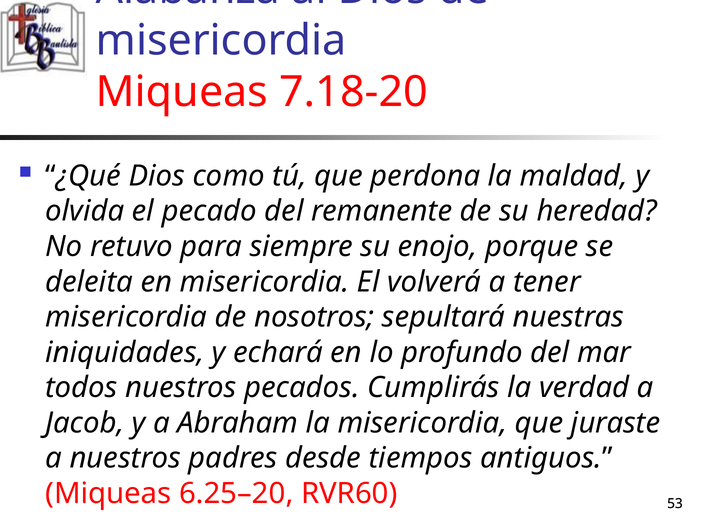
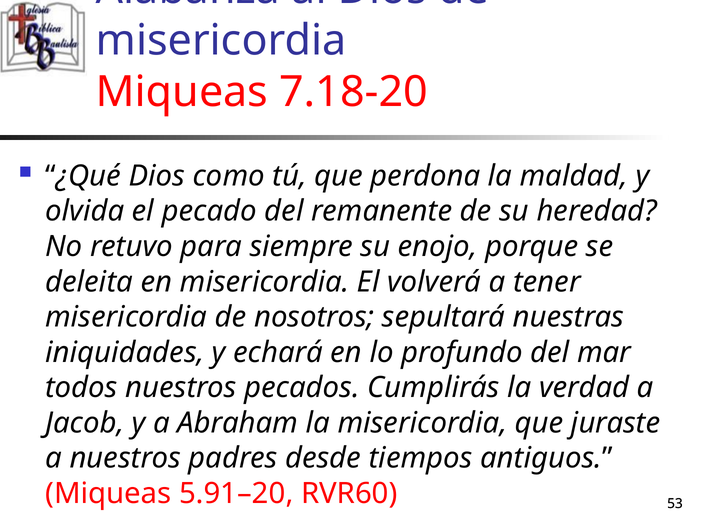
6.25–20: 6.25–20 -> 5.91–20
